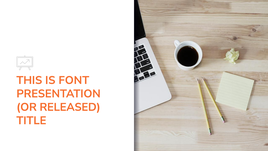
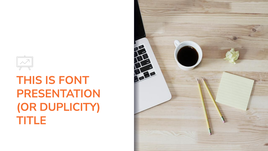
RELEASED: RELEASED -> DUPLICITY
